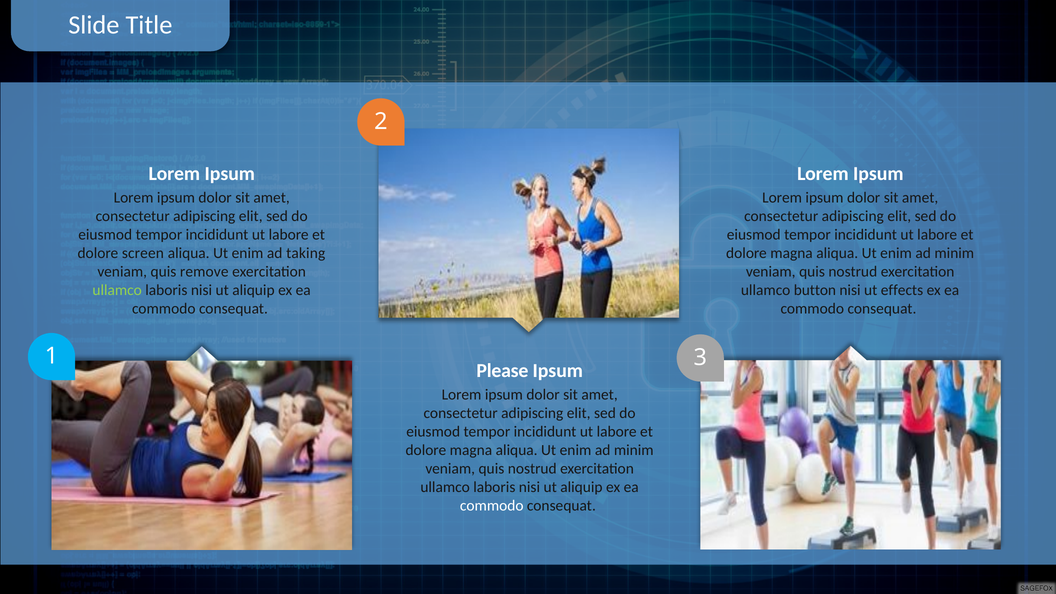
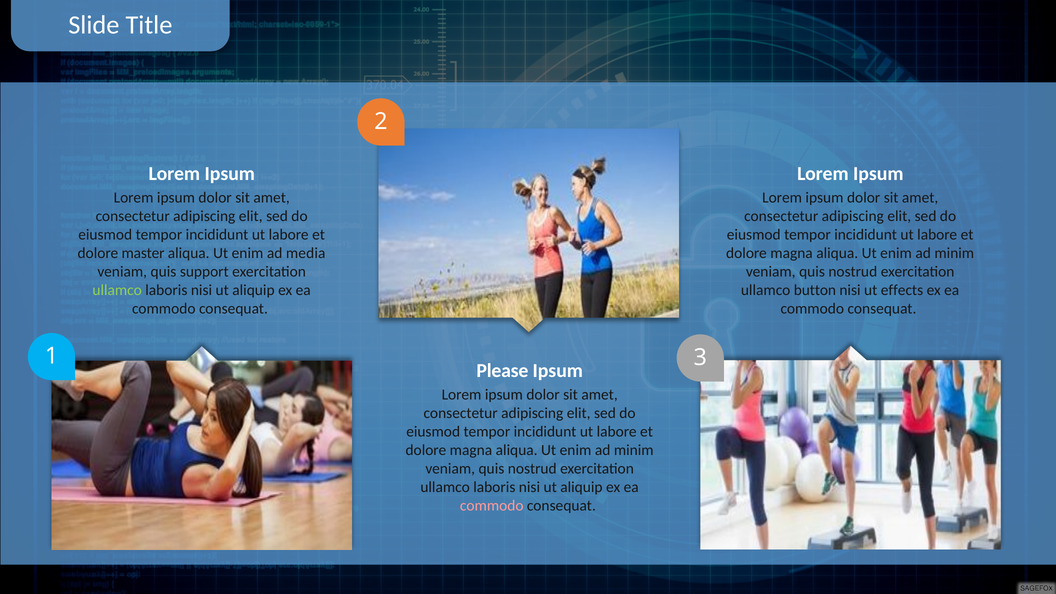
screen: screen -> master
taking: taking -> media
remove: remove -> support
commodo at (492, 505) colour: white -> pink
